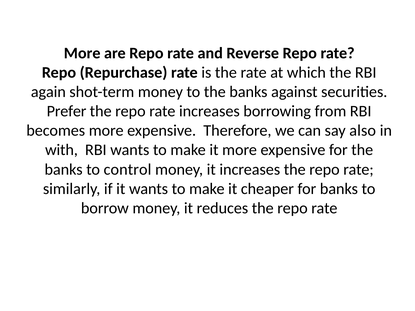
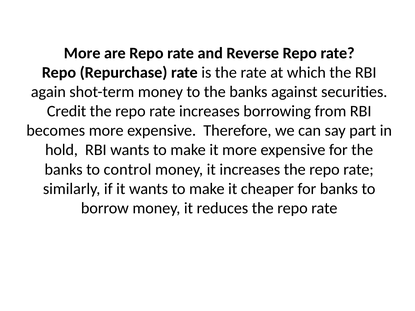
Prefer: Prefer -> Credit
also: also -> part
with: with -> hold
